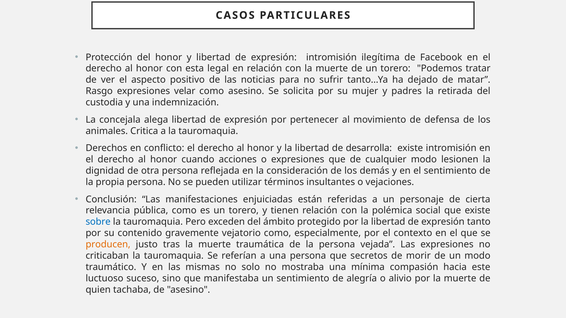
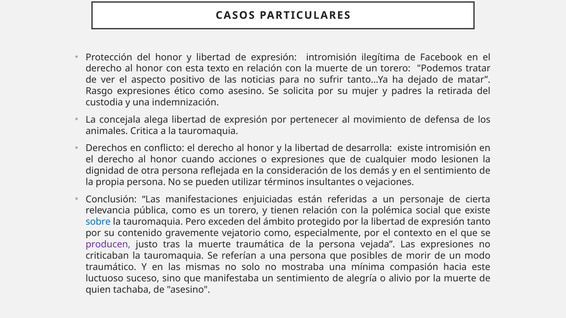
legal: legal -> texto
velar: velar -> ético
producen colour: orange -> purple
secretos: secretos -> posibles
